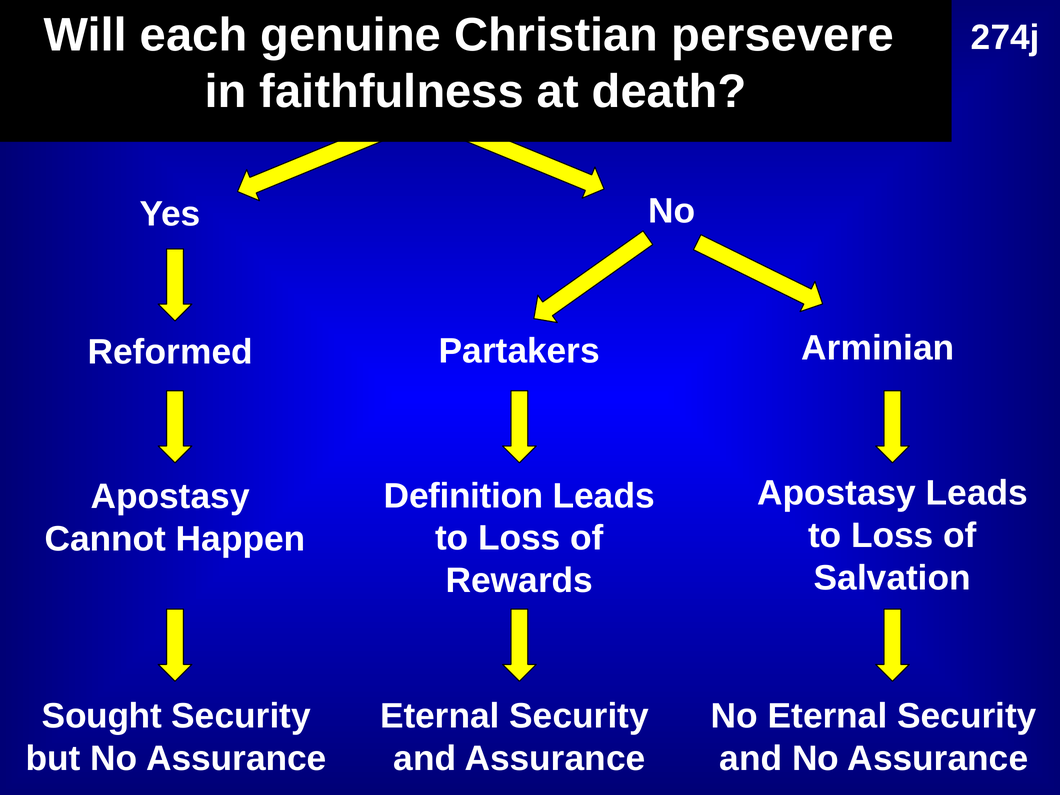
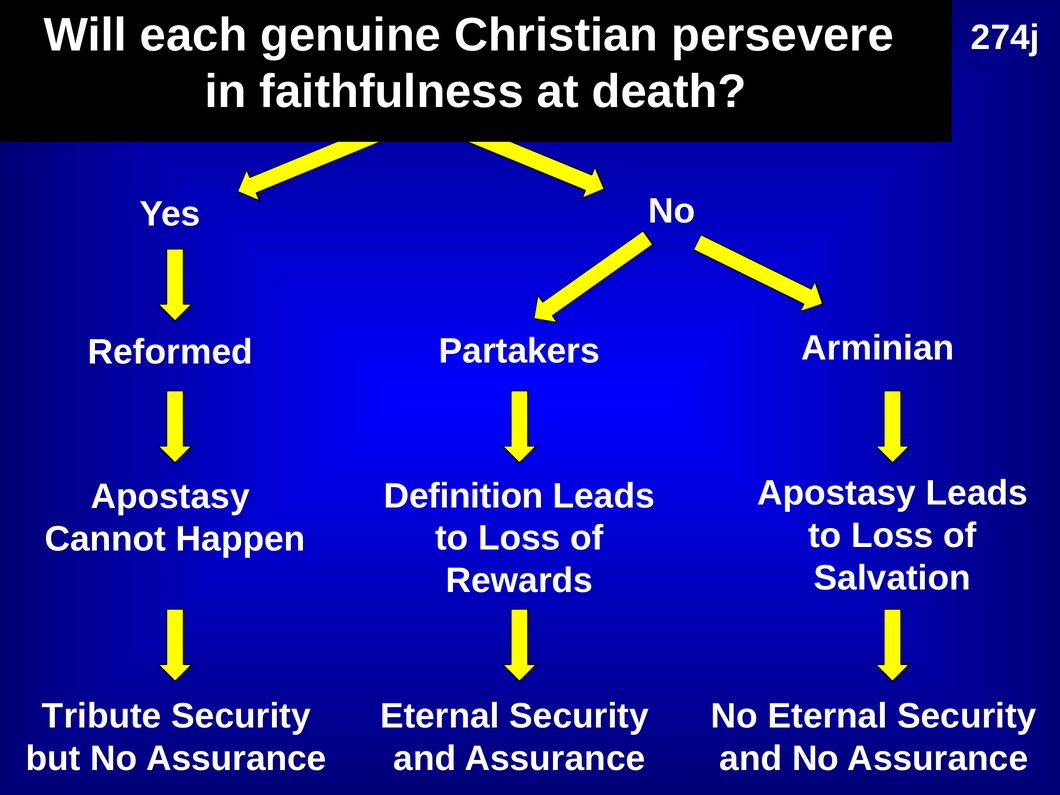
Sought: Sought -> Tribute
